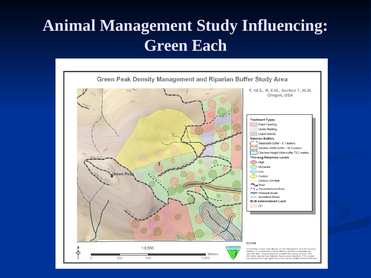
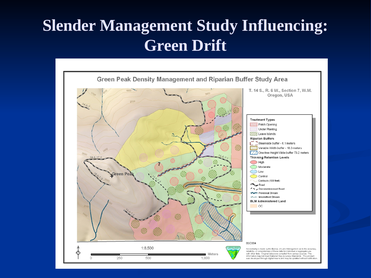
Animal: Animal -> Slender
Each: Each -> Drift
